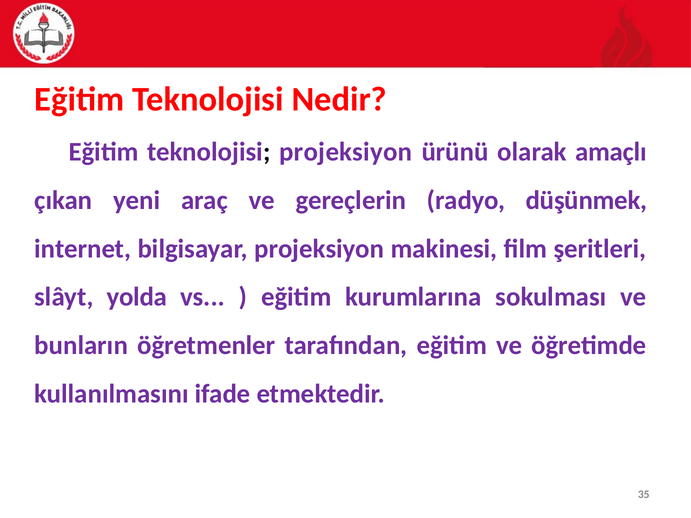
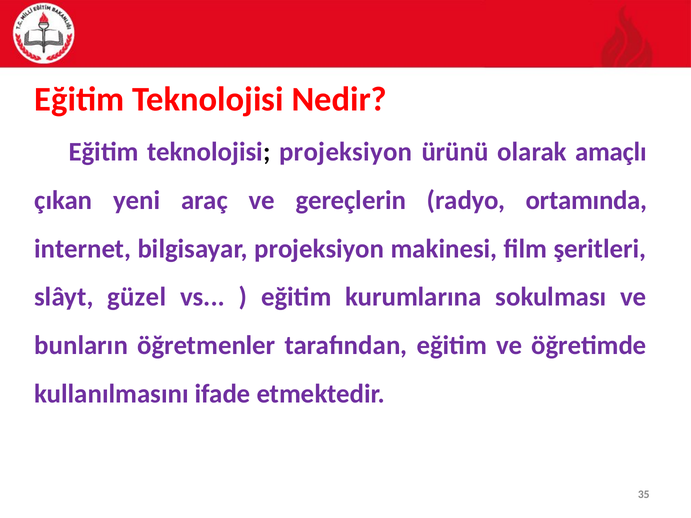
düşünmek: düşünmek -> ortamında
yolda: yolda -> güzel
